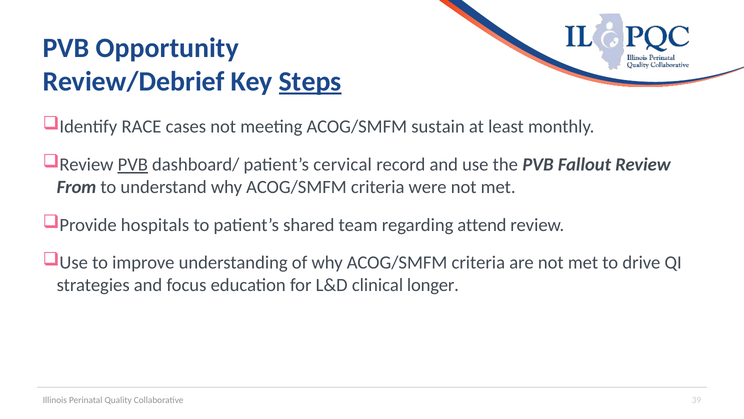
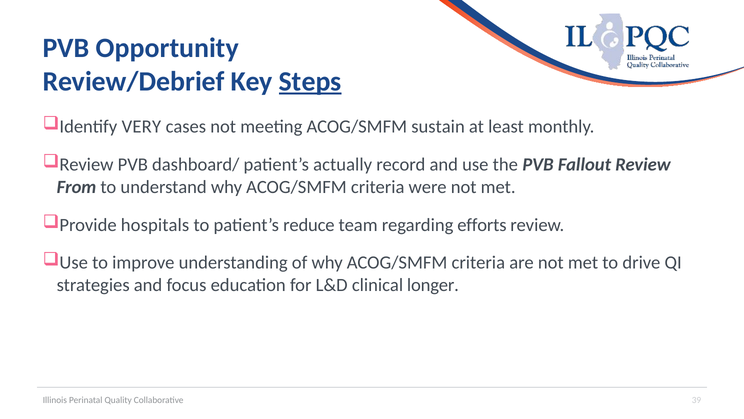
RACE: RACE -> VERY
PVB at (133, 164) underline: present -> none
cervical: cervical -> actually
shared: shared -> reduce
attend: attend -> efforts
